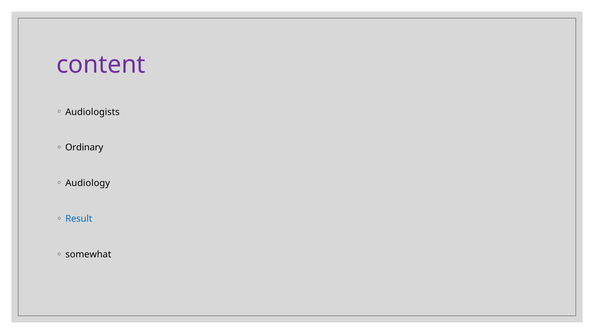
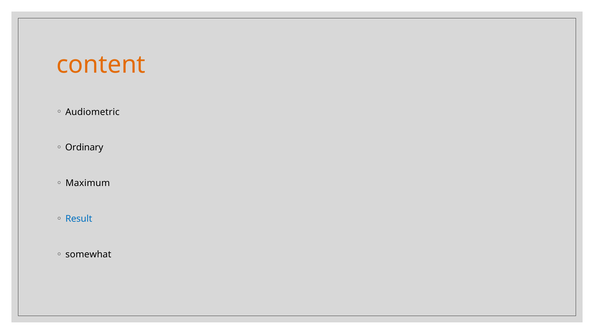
content colour: purple -> orange
Audiologists: Audiologists -> Audiometric
Audiology: Audiology -> Maximum
